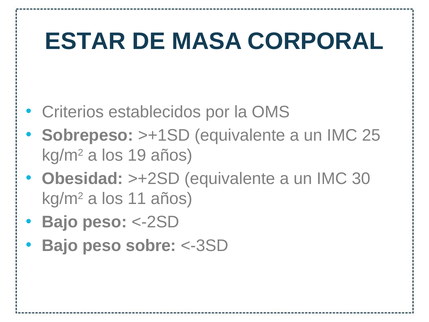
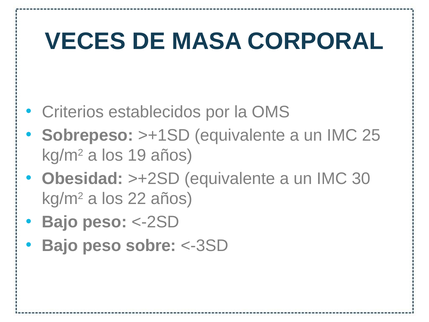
ESTAR: ESTAR -> VECES
11: 11 -> 22
